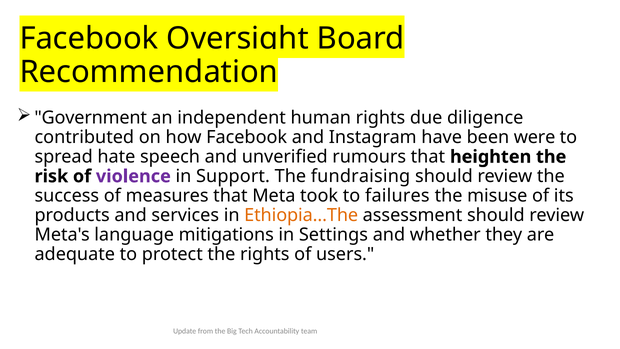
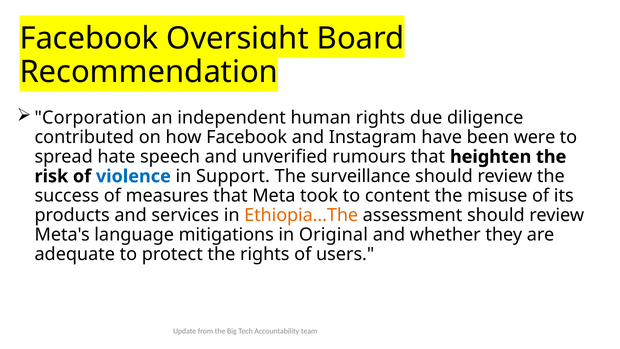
Government: Government -> Corporation
violence colour: purple -> blue
fundraising: fundraising -> surveillance
failures: failures -> content
Settings: Settings -> Original
